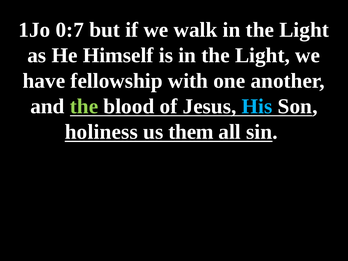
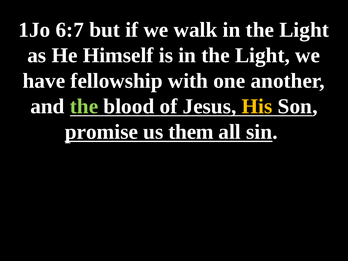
0:7: 0:7 -> 6:7
His colour: light blue -> yellow
holiness: holiness -> promise
